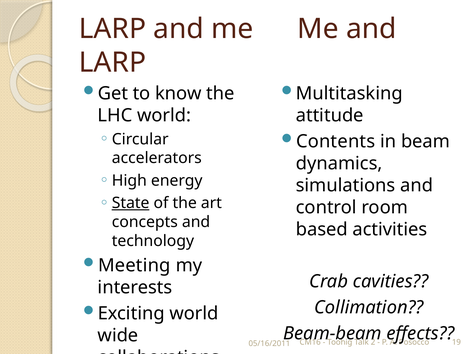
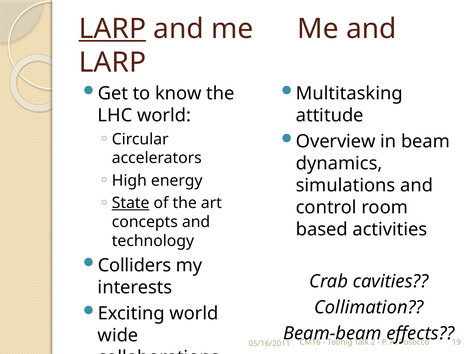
LARP at (112, 29) underline: none -> present
Contents: Contents -> Overview
Meeting: Meeting -> Colliders
